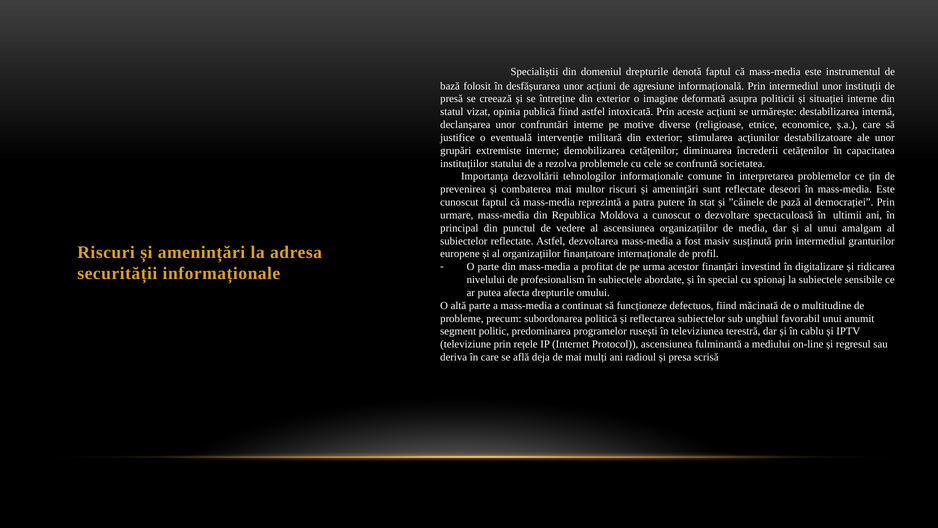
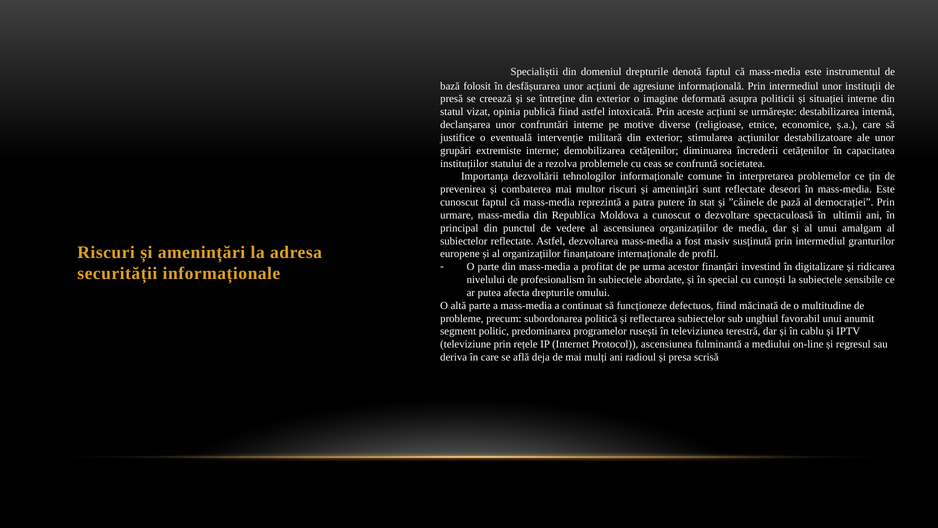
cele: cele -> ceas
spionaj: spionaj -> cunoști
